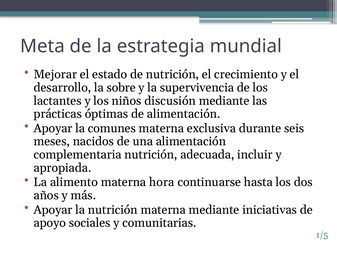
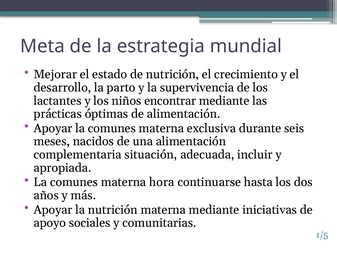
sobre: sobre -> parto
discusión: discusión -> encontrar
complementaria nutrición: nutrición -> situación
alimento at (74, 182): alimento -> comunes
